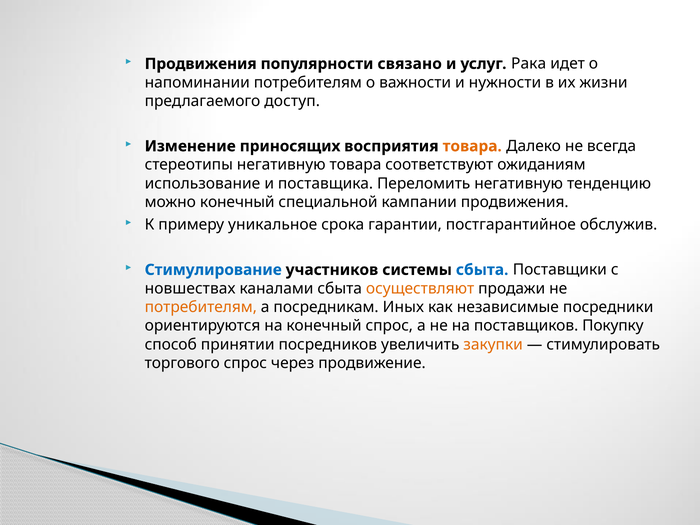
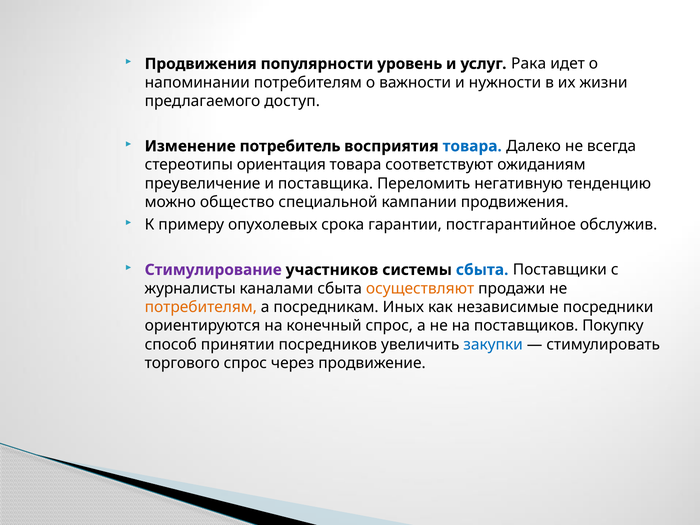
связано: связано -> уровень
приносящих: приносящих -> потребитель
товара at (472, 146) colour: orange -> blue
стереотипы негативную: негативную -> ориентация
использование: использование -> преувеличение
можно конечный: конечный -> общество
уникальное: уникальное -> опухолевых
Стимулирование colour: blue -> purple
новшествах: новшествах -> журналисты
закупки colour: orange -> blue
